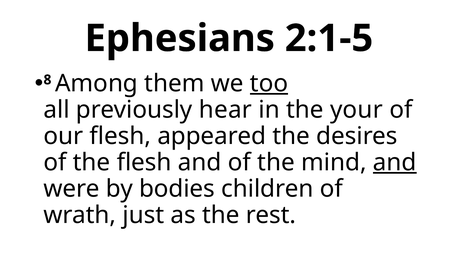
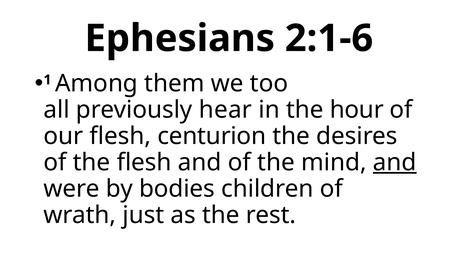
2:1-5: 2:1-5 -> 2:1-6
8: 8 -> 1
too underline: present -> none
your: your -> hour
appeared: appeared -> centurion
